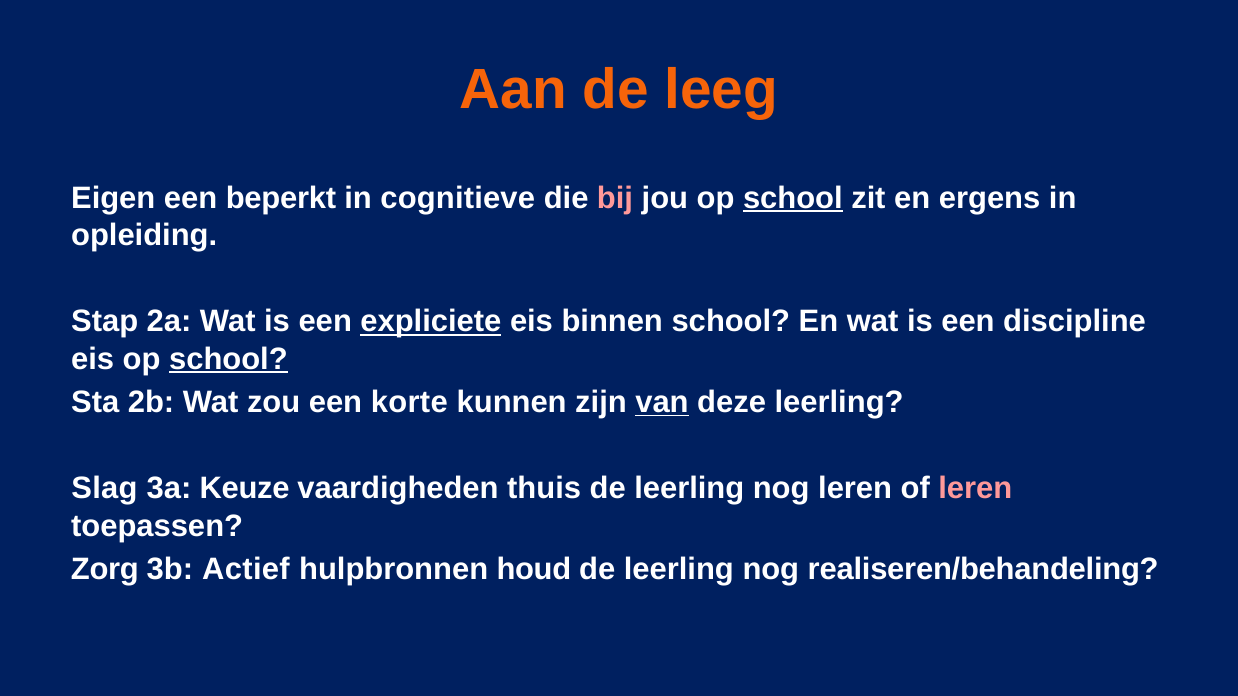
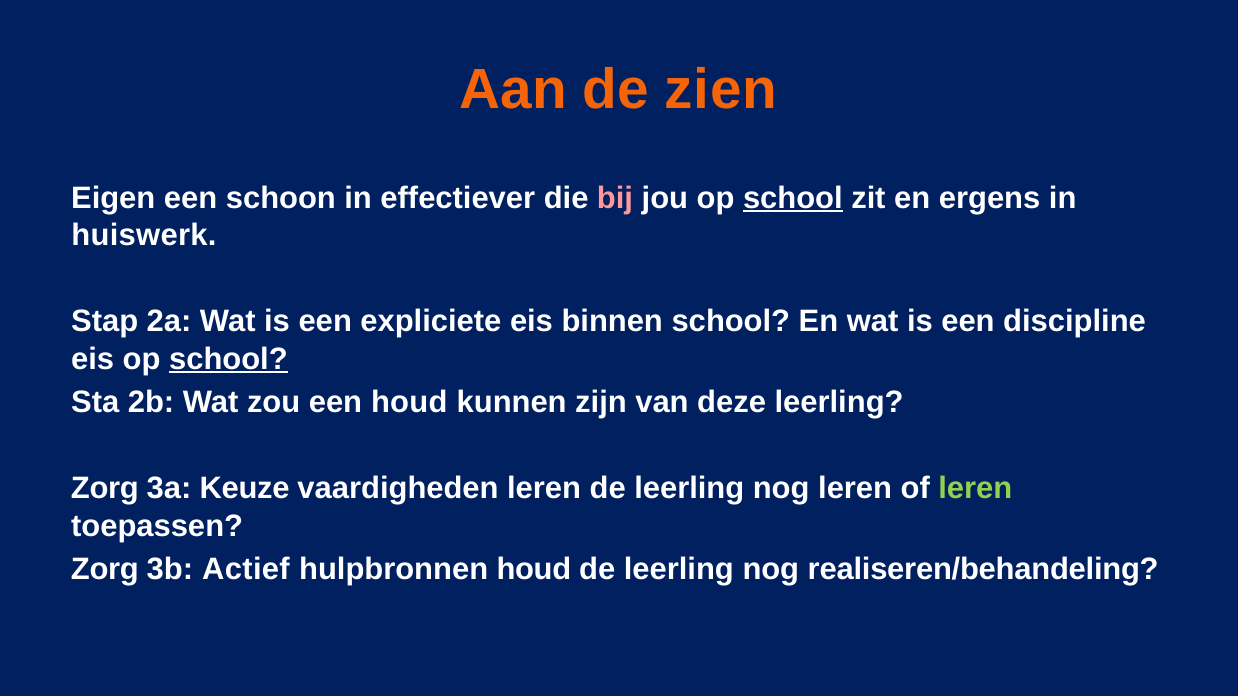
leeg: leeg -> zien
beperkt: beperkt -> schoon
cognitieve: cognitieve -> effectiever
opleiding: opleiding -> huiswerk
expliciete underline: present -> none
een korte: korte -> houd
van at (662, 402) underline: present -> none
Slag at (105, 489): Slag -> Zorg
vaardigheden thuis: thuis -> leren
leren at (975, 489) colour: pink -> light green
